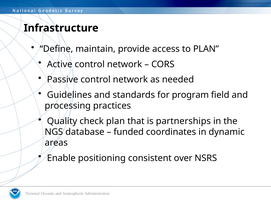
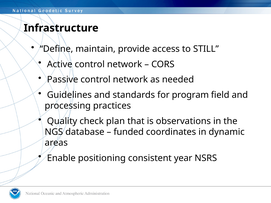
to PLAN: PLAN -> STILL
partnerships: partnerships -> observations
over: over -> year
